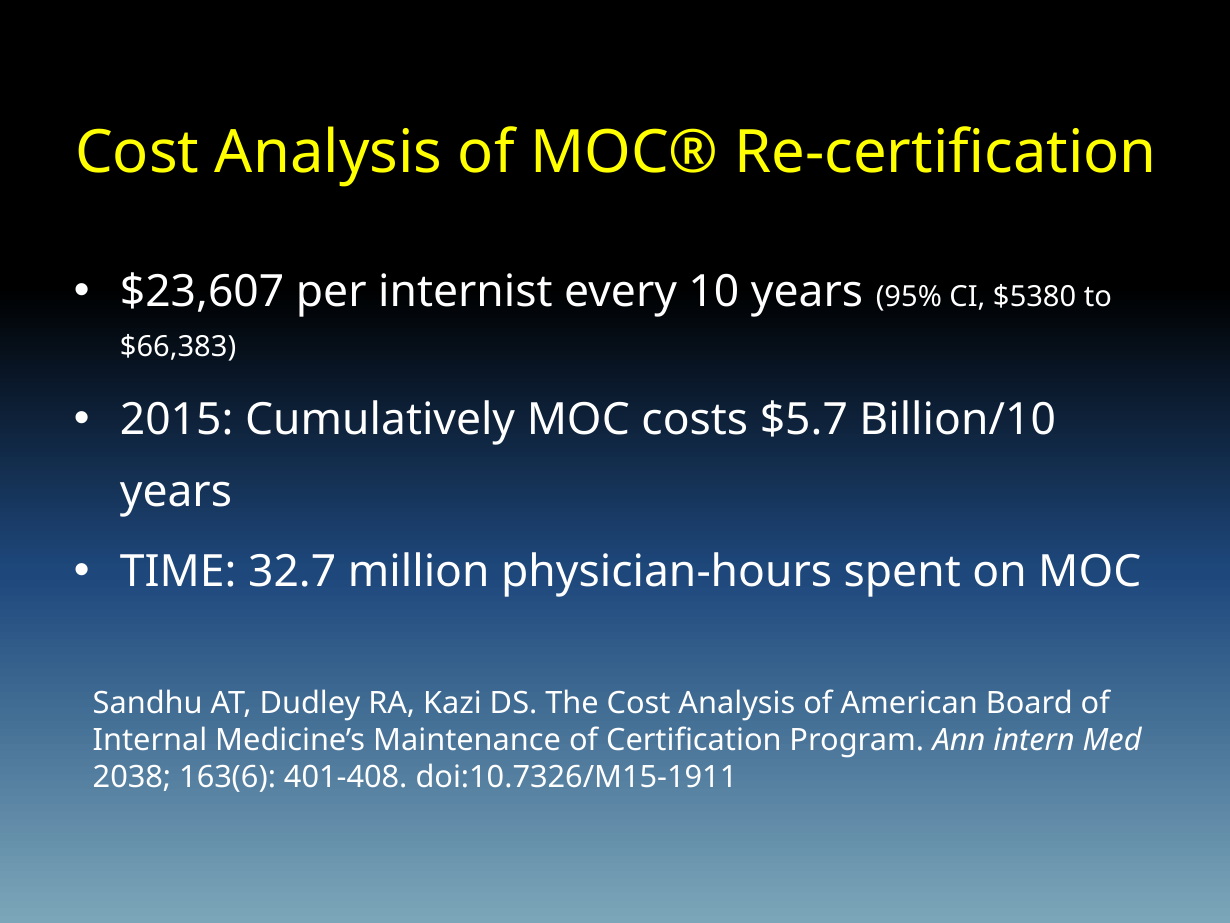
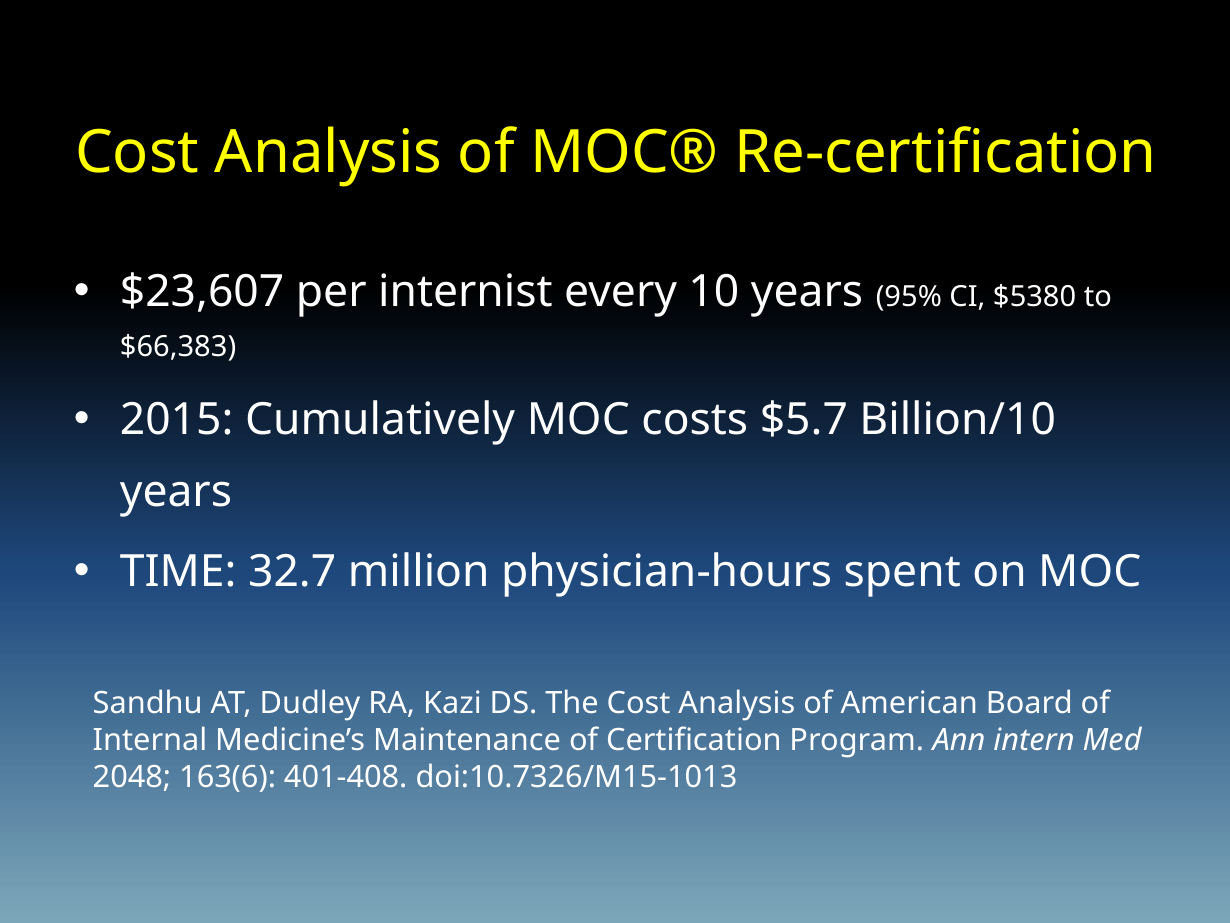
2038: 2038 -> 2048
doi:10.7326/M15-1911: doi:10.7326/M15-1911 -> doi:10.7326/M15-1013
